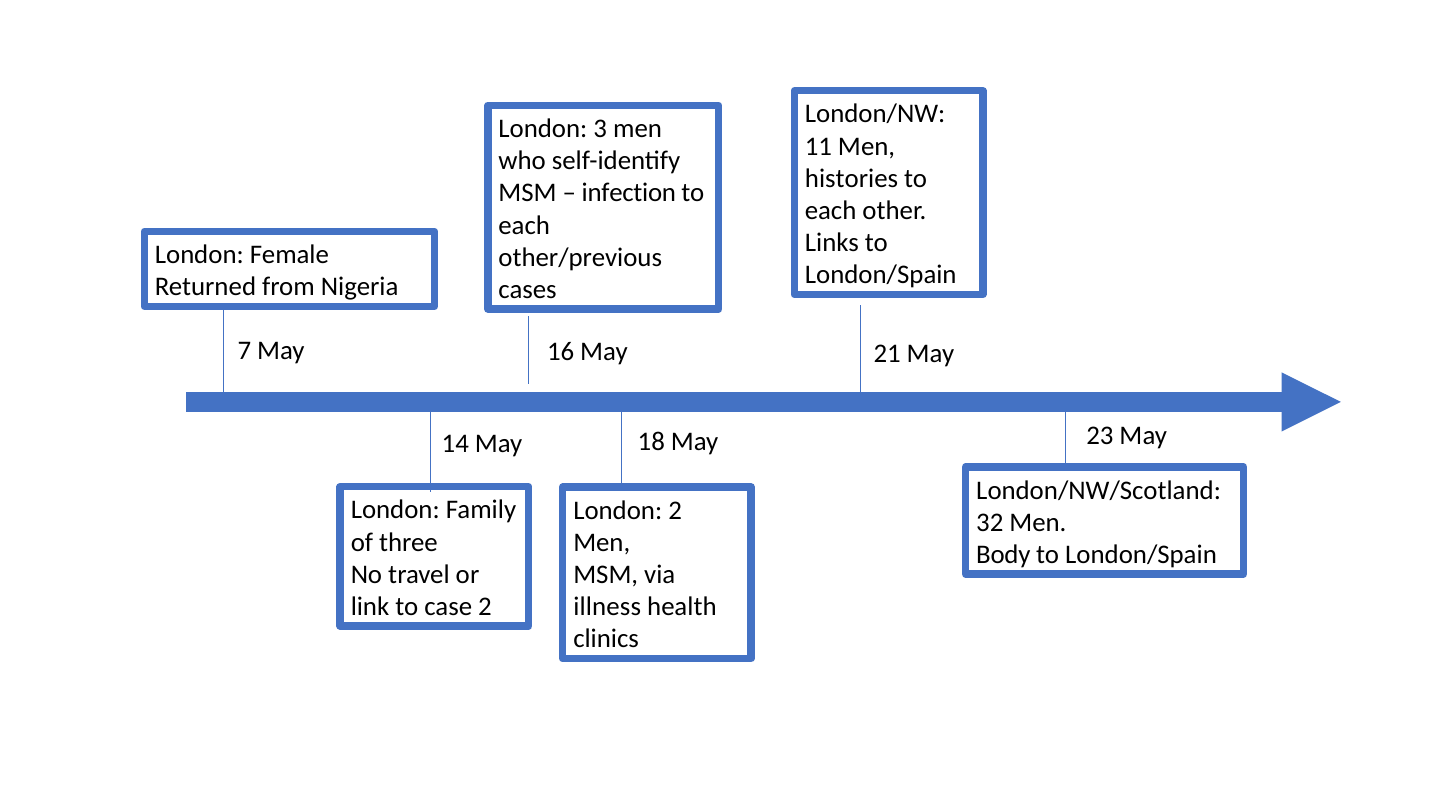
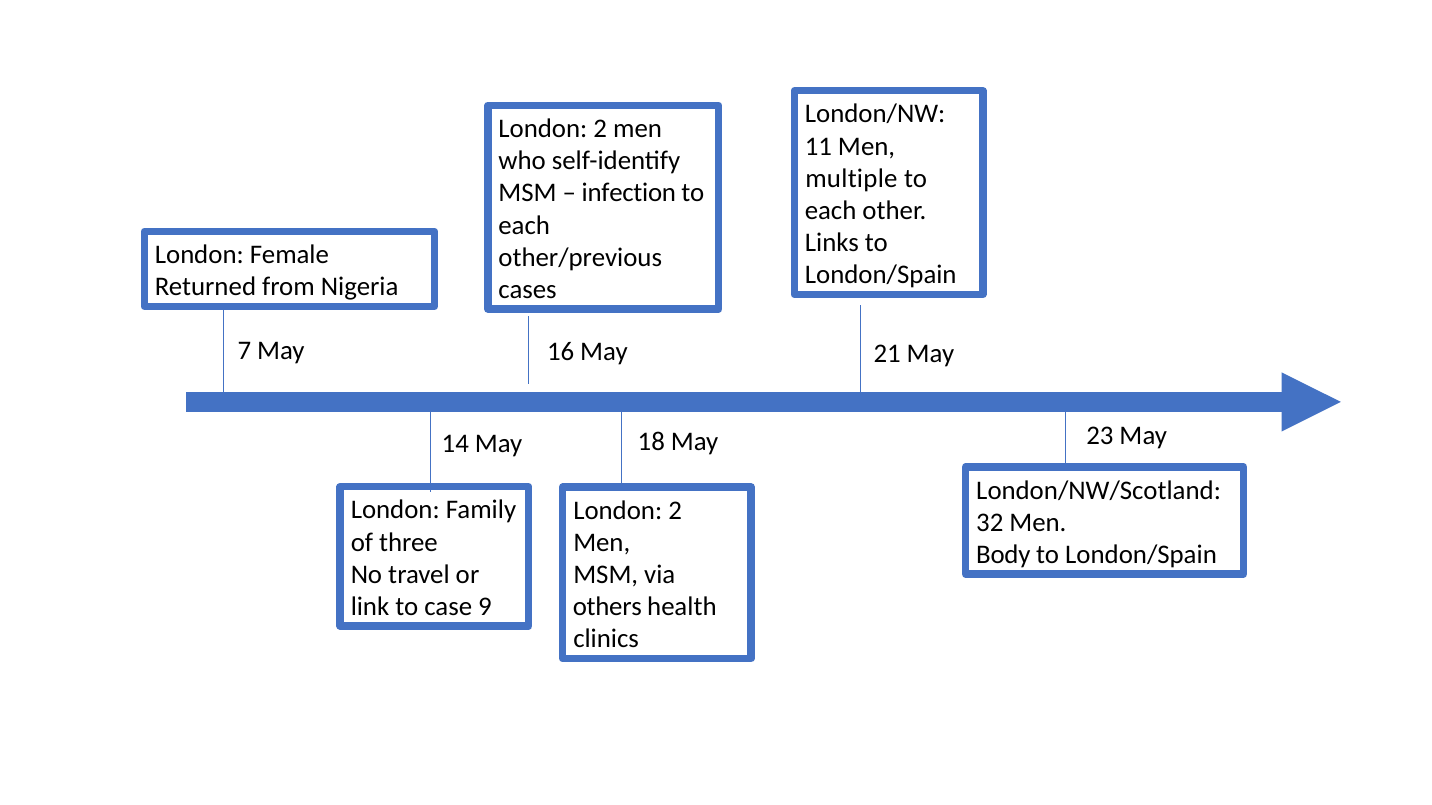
3 at (600, 129): 3 -> 2
histories: histories -> multiple
case 2: 2 -> 9
illness: illness -> others
